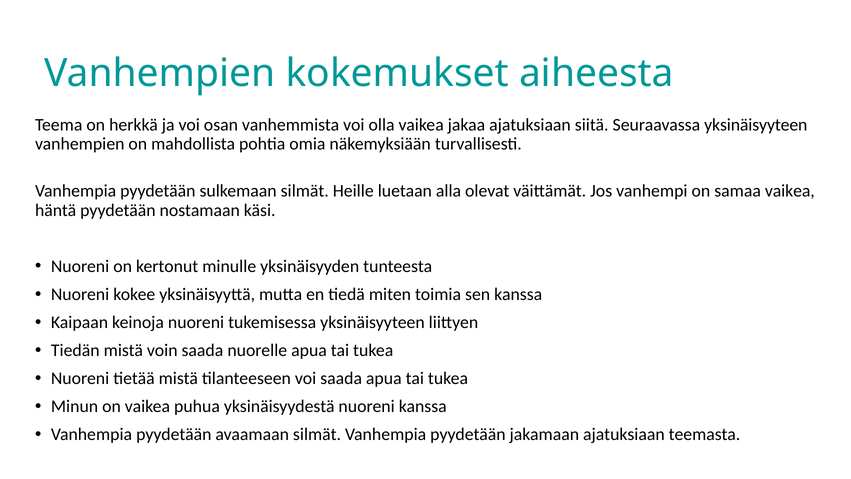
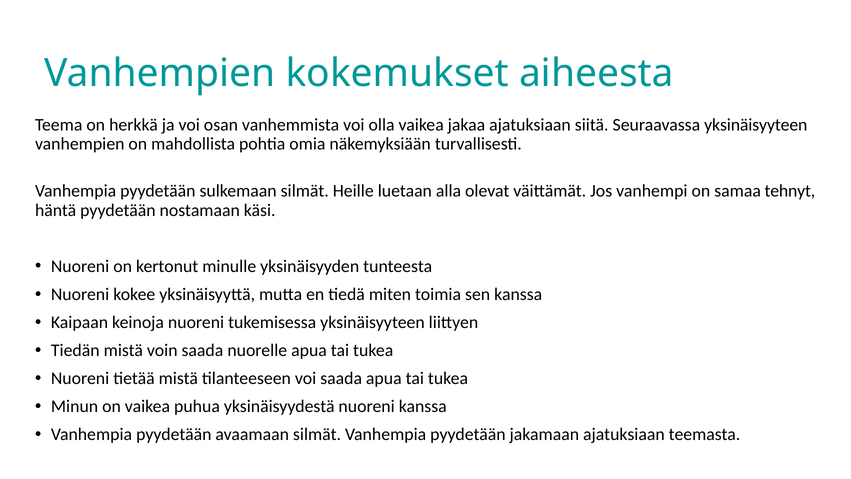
samaa vaikea: vaikea -> tehnyt
